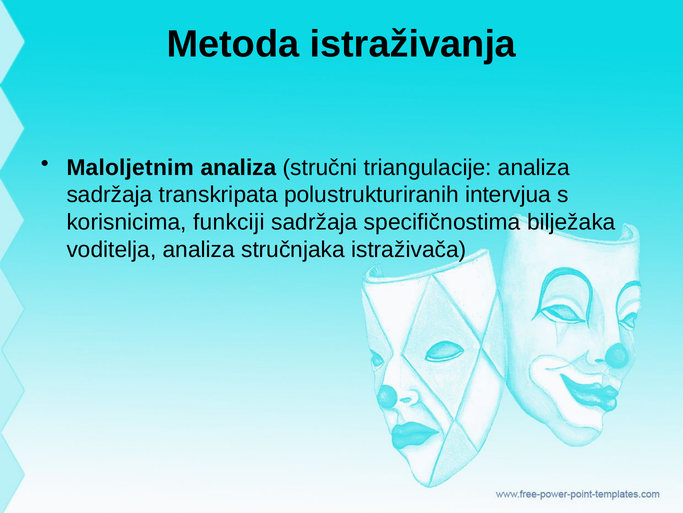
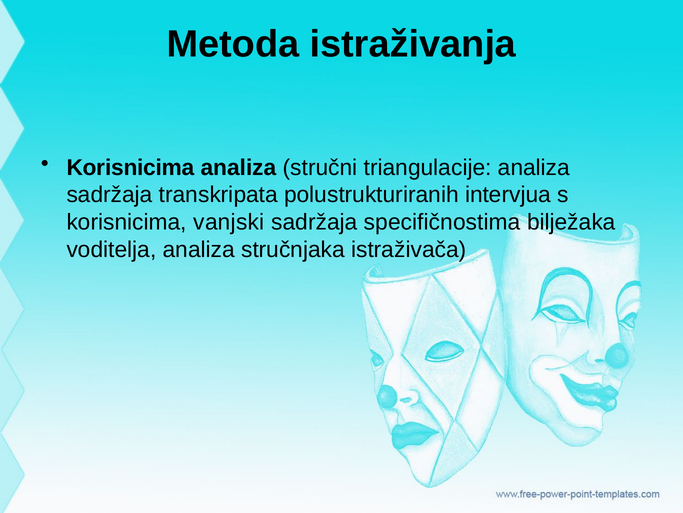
Maloljetnim at (130, 167): Maloljetnim -> Korisnicima
funkciji: funkciji -> vanjski
